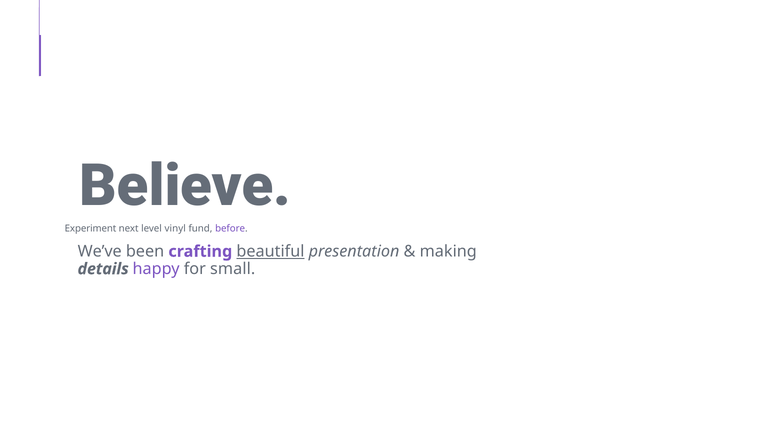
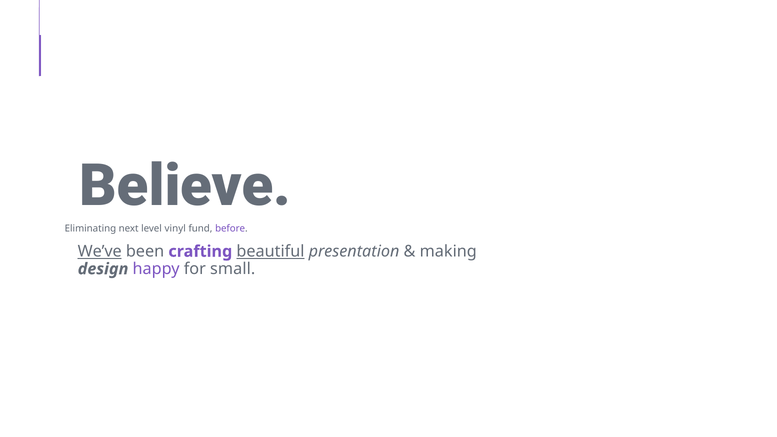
Experiment: Experiment -> Eliminating
We’ve underline: none -> present
details: details -> design
